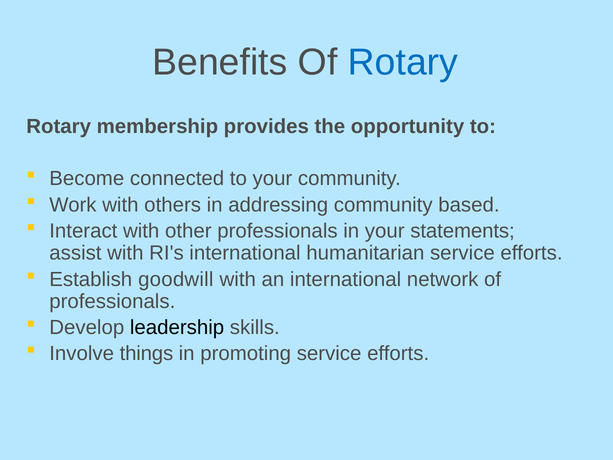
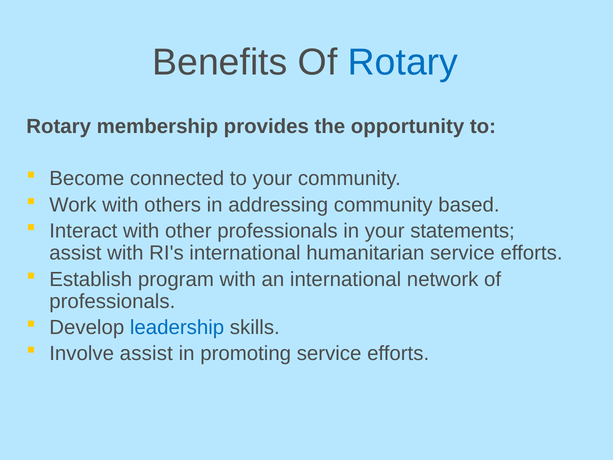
goodwill: goodwill -> program
leadership colour: black -> blue
Involve things: things -> assist
